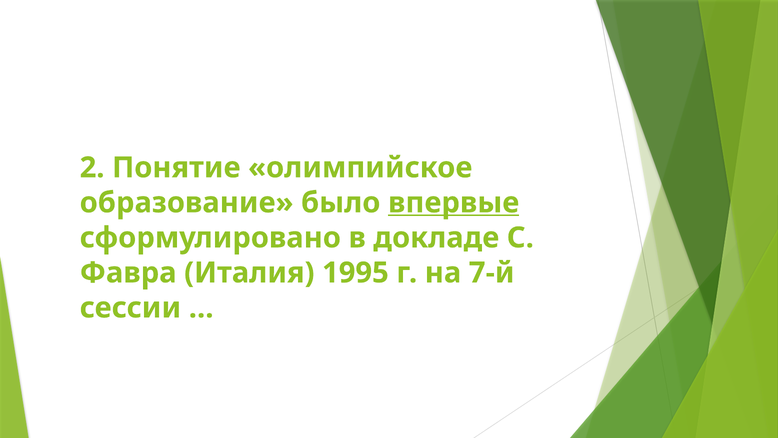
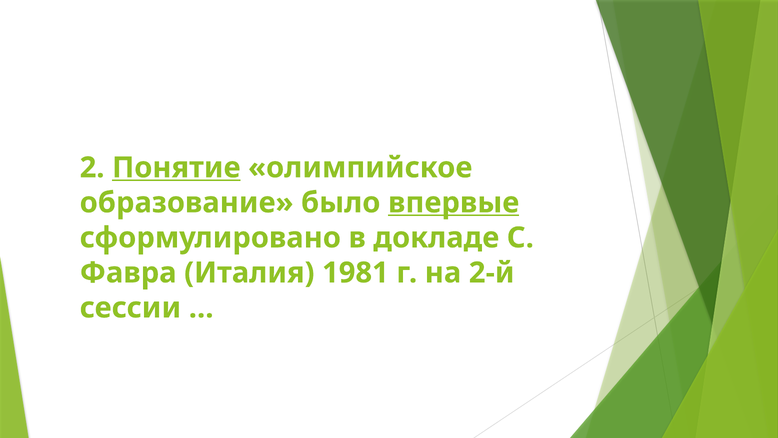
Понятие underline: none -> present
1995: 1995 -> 1981
7-й: 7-й -> 2-й
